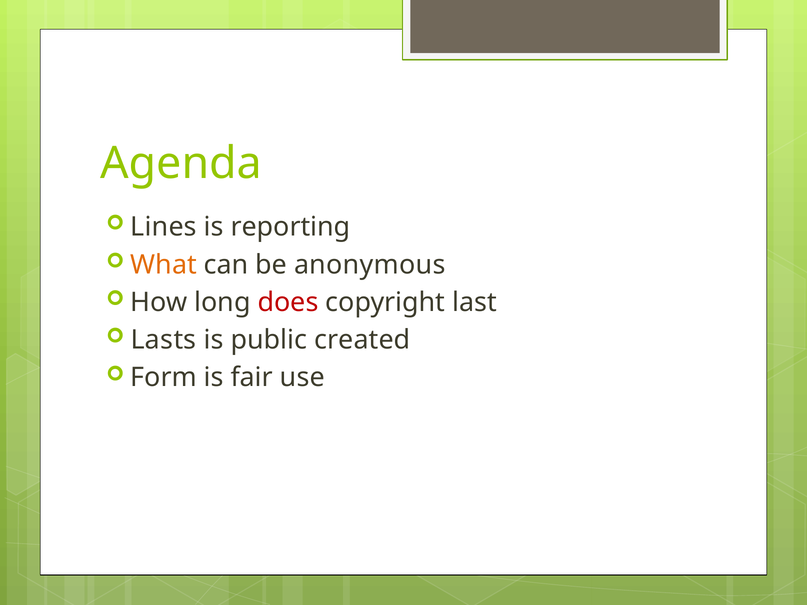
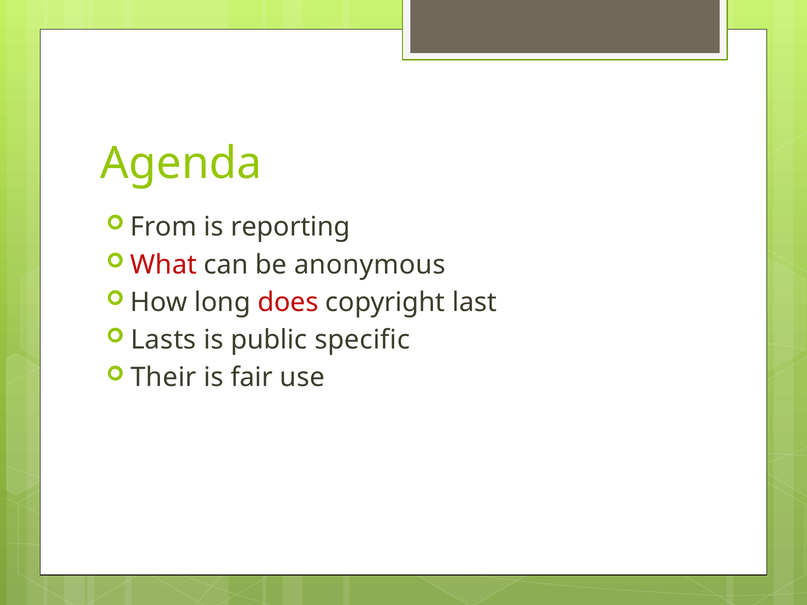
Lines: Lines -> From
What colour: orange -> red
created: created -> specific
Form: Form -> Their
